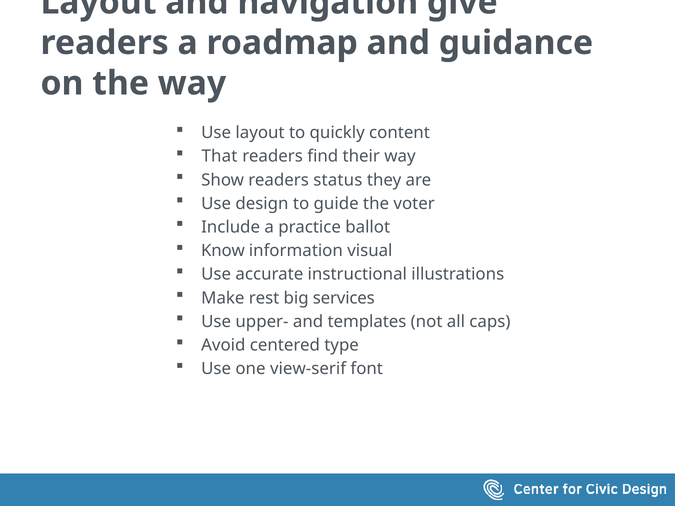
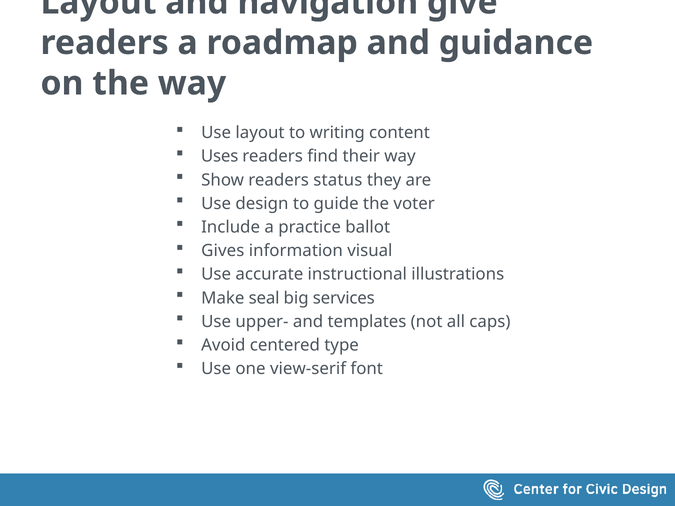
quickly: quickly -> writing
That: That -> Uses
Know: Know -> Gives
rest: rest -> seal
